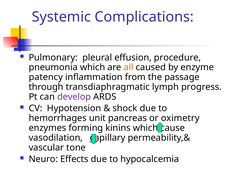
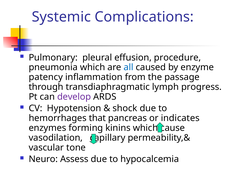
all colour: orange -> blue
unit: unit -> that
oximetry: oximetry -> indicates
Effects: Effects -> Assess
